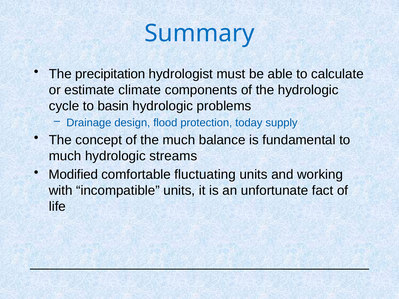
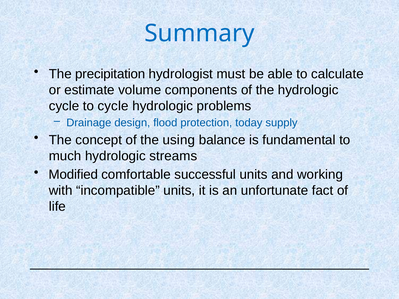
climate: climate -> volume
to basin: basin -> cycle
the much: much -> using
fluctuating: fluctuating -> successful
